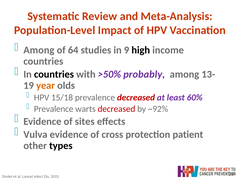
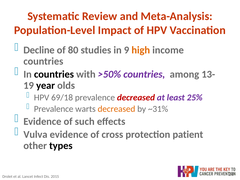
Among at (39, 50): Among -> Decline
64: 64 -> 80
high colour: black -> orange
>50% probably: probably -> countries
year colour: orange -> black
15/18: 15/18 -> 69/18
60%: 60% -> 25%
decreased at (116, 109) colour: red -> orange
~92%: ~92% -> ~31%
sites: sites -> such
